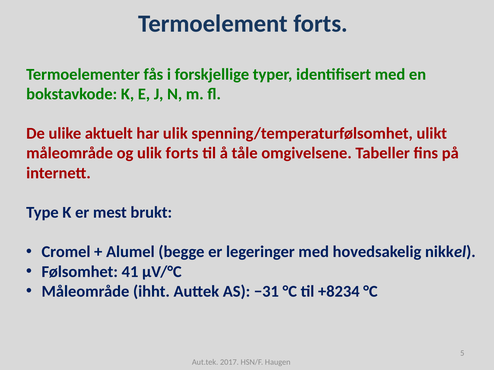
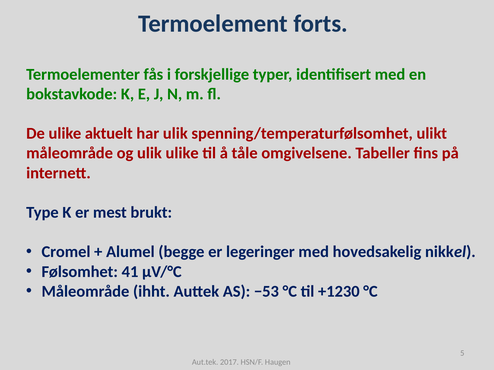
ulik forts: forts -> ulike
−31: −31 -> −53
+8234: +8234 -> +1230
